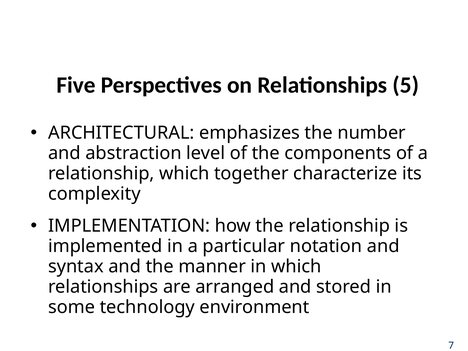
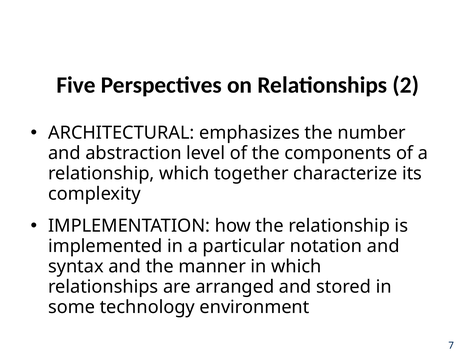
5: 5 -> 2
